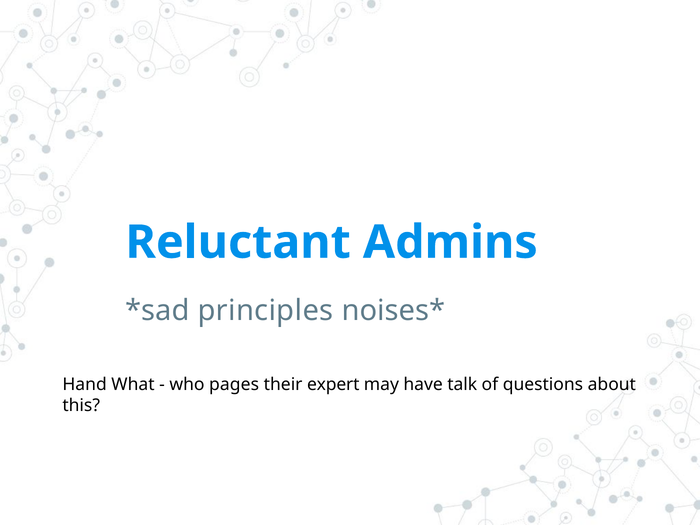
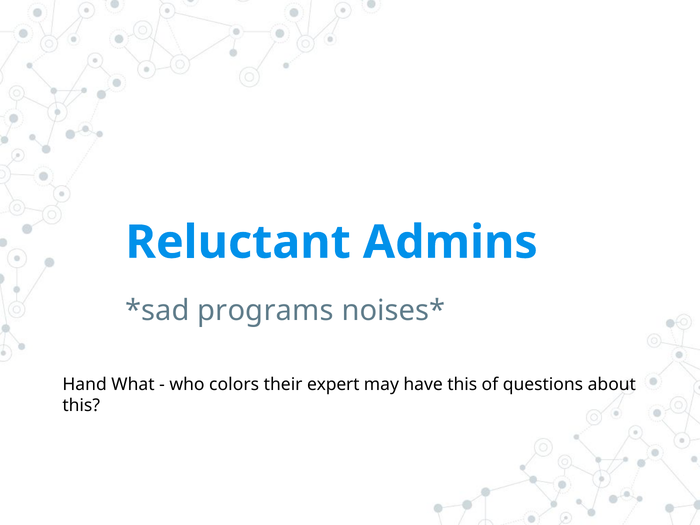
principles: principles -> programs
pages: pages -> colors
have talk: talk -> this
